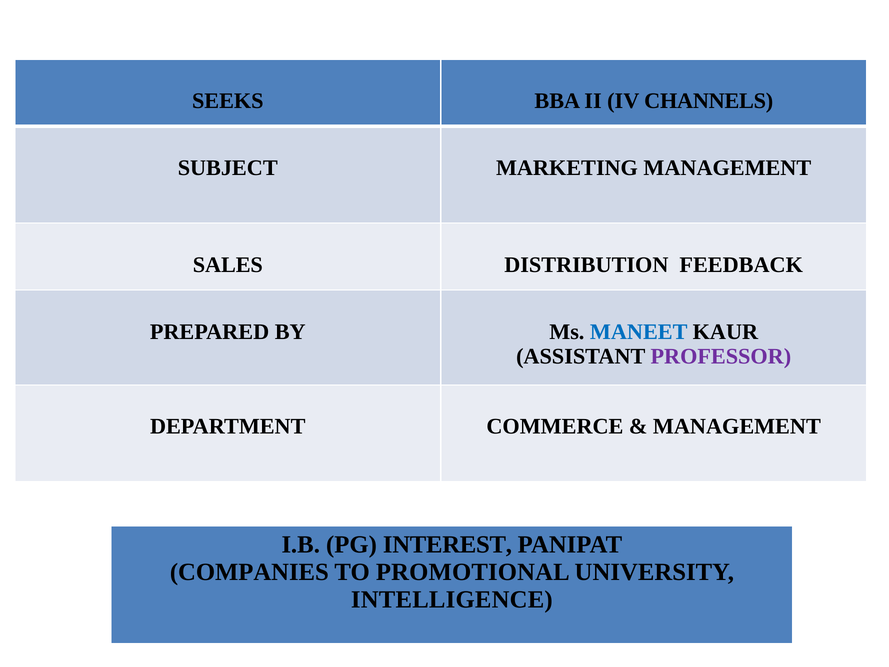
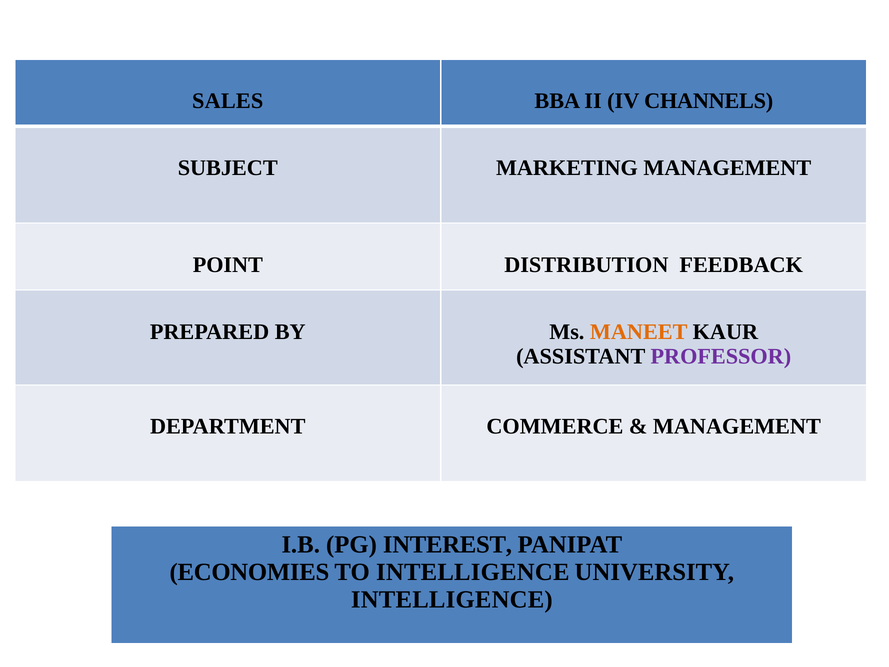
SEEKS: SEEKS -> SALES
SALES: SALES -> POINT
MANEET colour: blue -> orange
COMPANIES: COMPANIES -> ECONOMIES
TO PROMOTIONAL: PROMOTIONAL -> INTELLIGENCE
